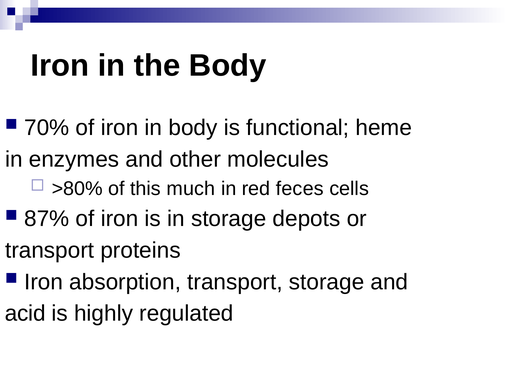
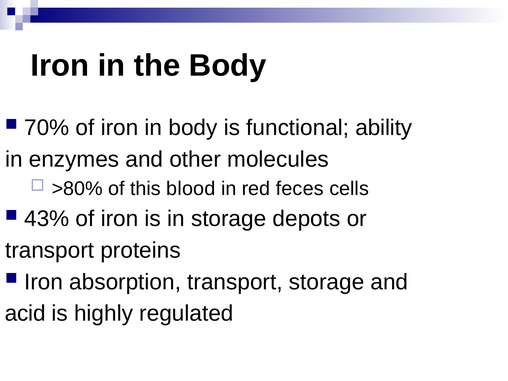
heme: heme -> ability
much: much -> blood
87%: 87% -> 43%
